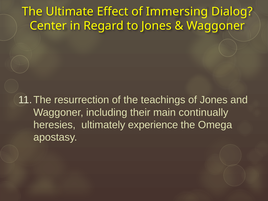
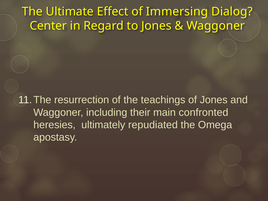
continually: continually -> confronted
experience: experience -> repudiated
